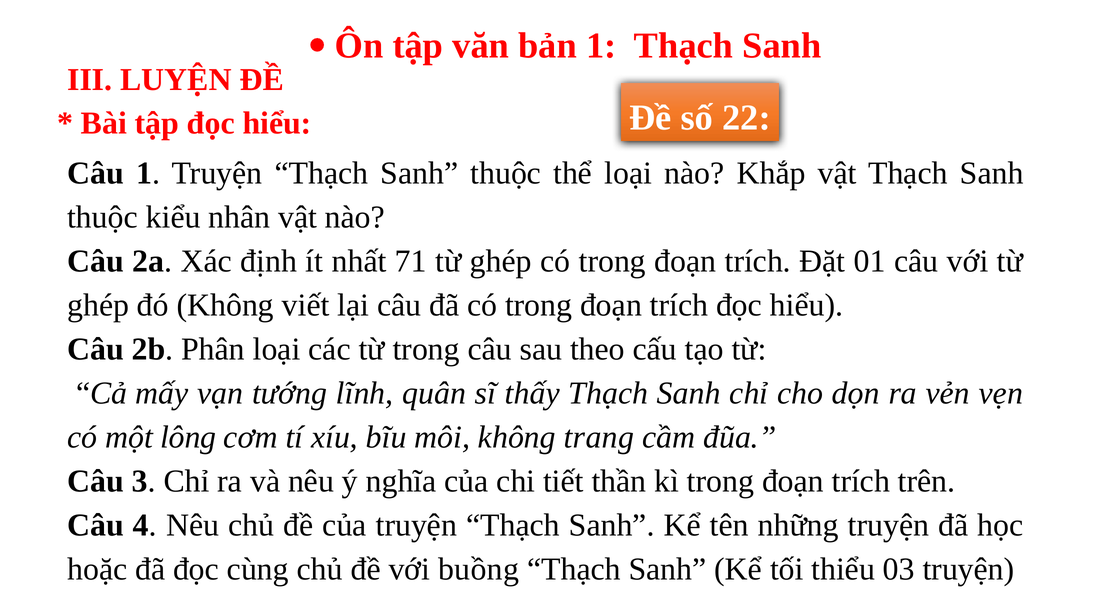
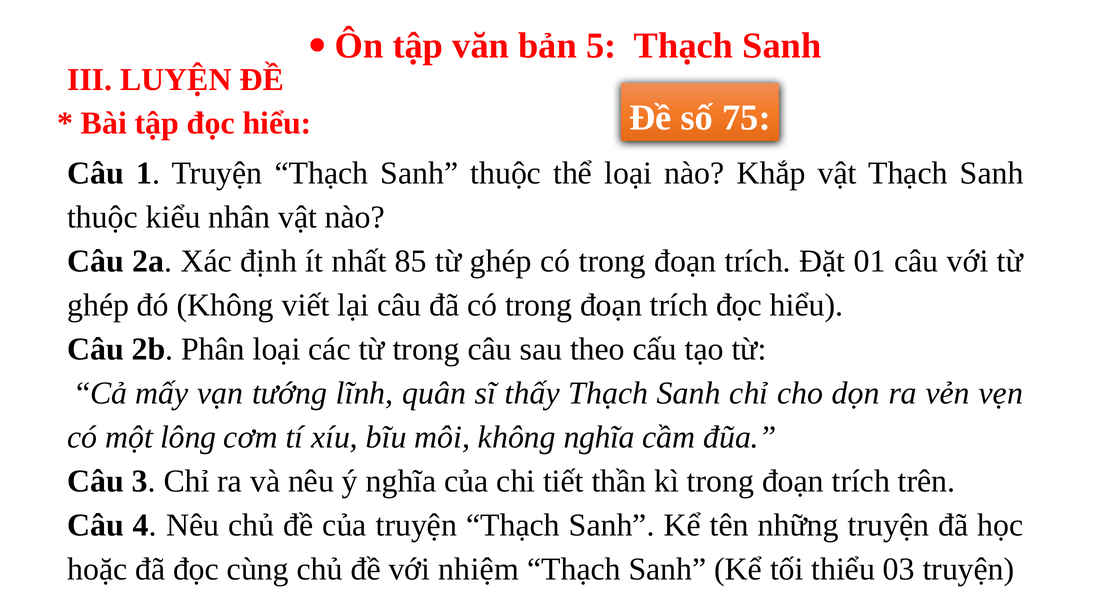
bản 1: 1 -> 5
22: 22 -> 75
71: 71 -> 85
không trang: trang -> nghĩa
buồng: buồng -> nhiệm
